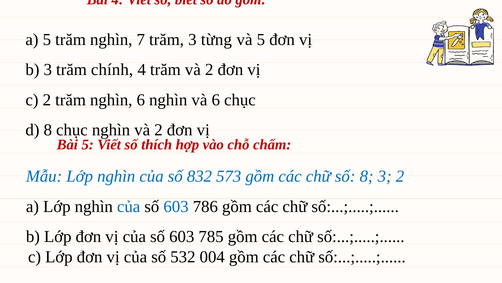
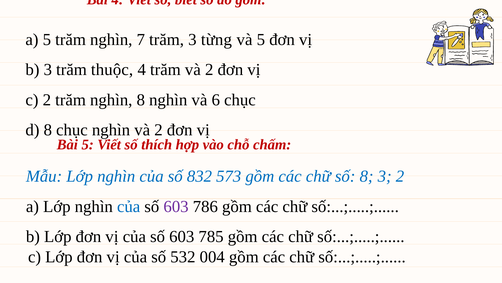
chính: chính -> thuộc
nghìn 6: 6 -> 8
603 at (176, 206) colour: blue -> purple
